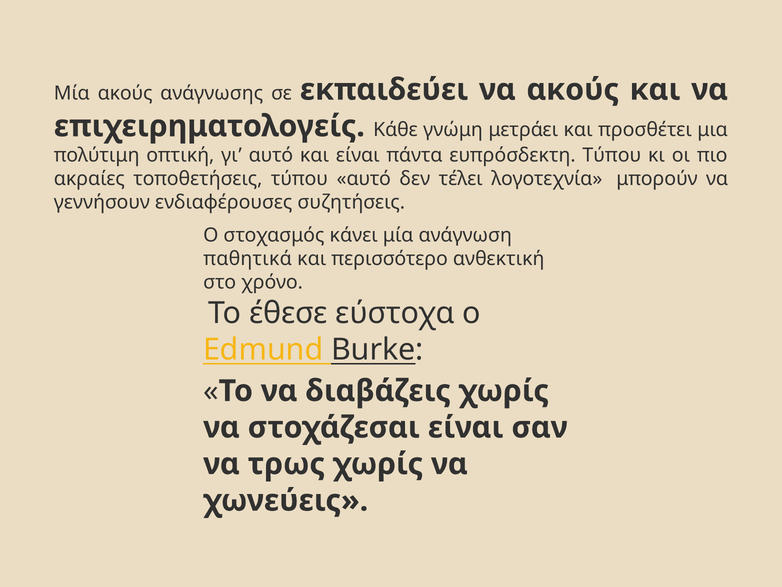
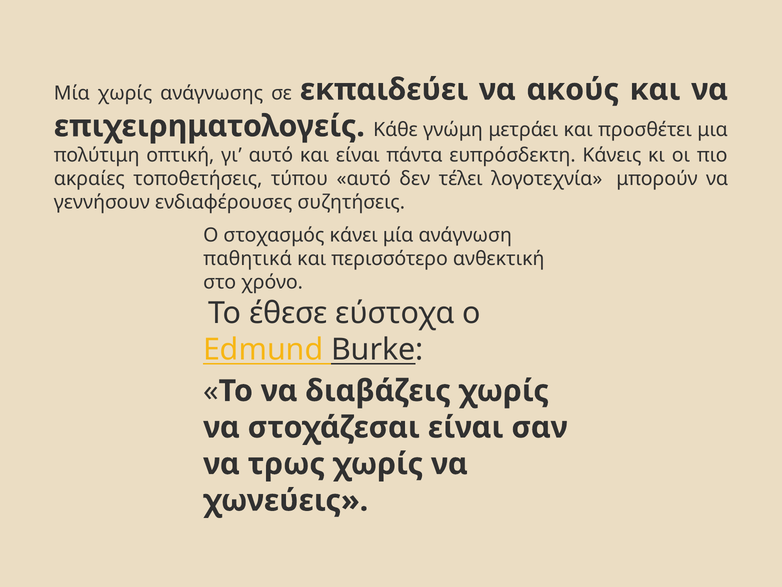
Μία ακούς: ακούς -> χωρίς
ευπρόσδεκτη Τύπου: Τύπου -> Κάνεις
